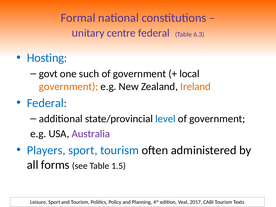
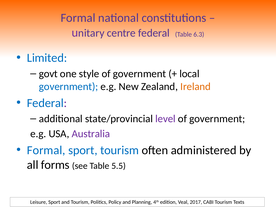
Hosting: Hosting -> Limited
such: such -> style
government at (69, 87) colour: orange -> blue
level colour: blue -> purple
Players at (46, 150): Players -> Formal
1.5: 1.5 -> 5.5
